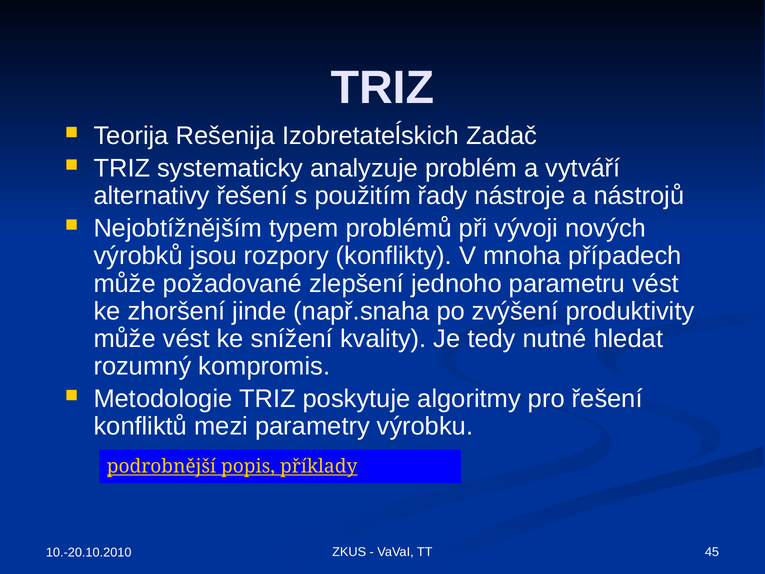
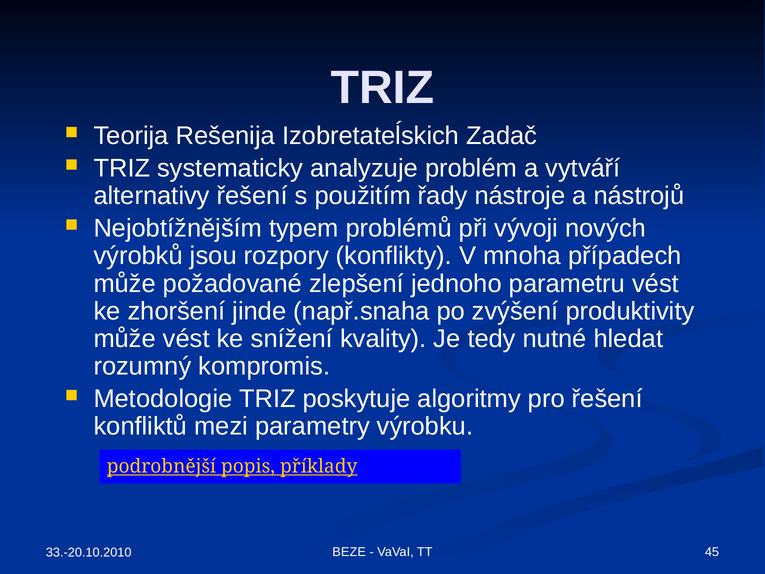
ZKUS: ZKUS -> BEZE
10.-20.10.2010: 10.-20.10.2010 -> 33.-20.10.2010
